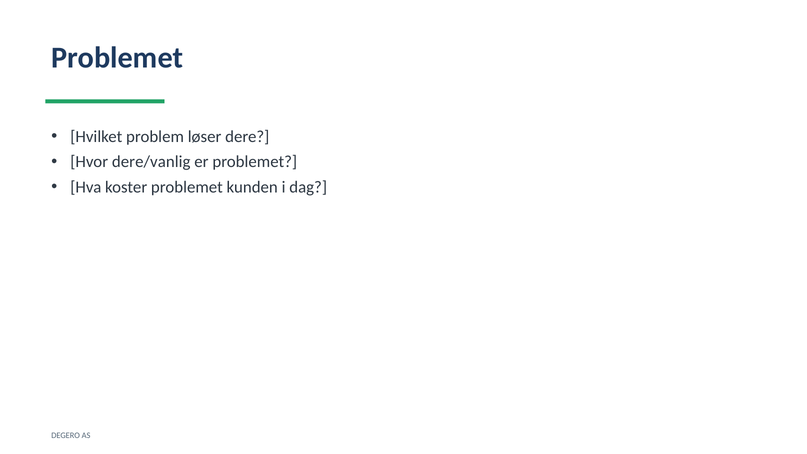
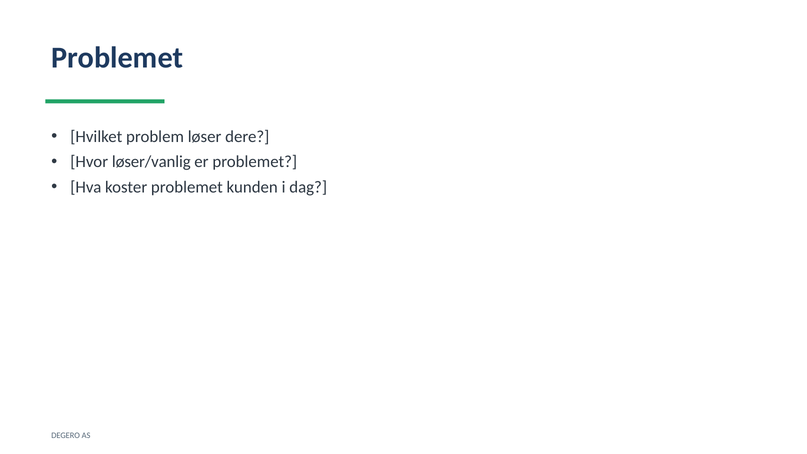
dere/vanlig: dere/vanlig -> løser/vanlig
